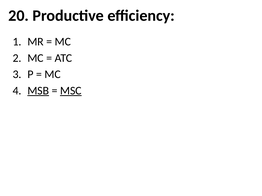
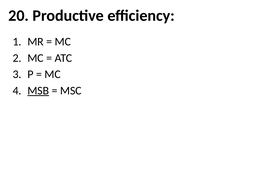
MSC underline: present -> none
